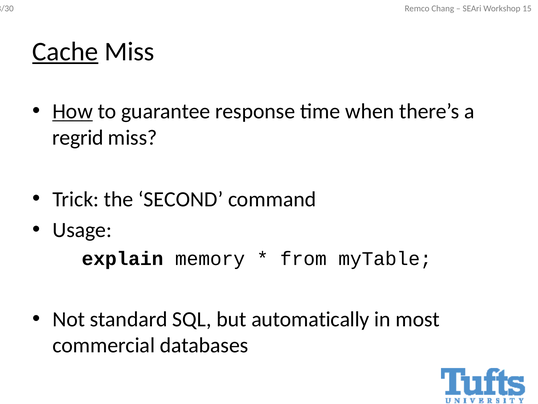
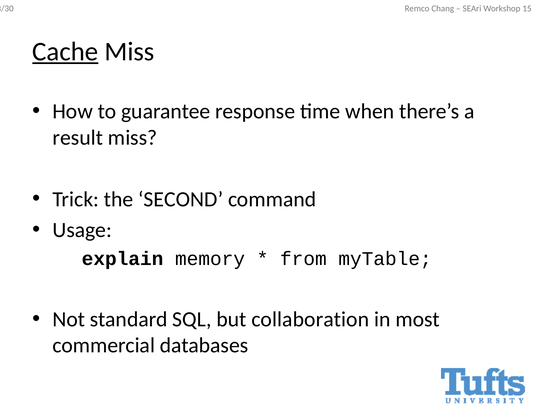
How underline: present -> none
regrid: regrid -> result
automatically: automatically -> collaboration
